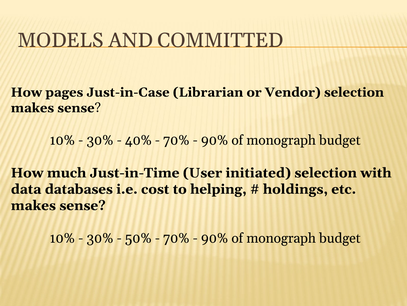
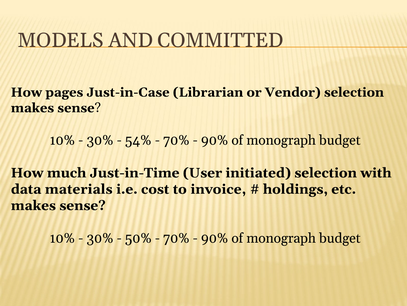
40%: 40% -> 54%
databases: databases -> materials
helping: helping -> invoice
